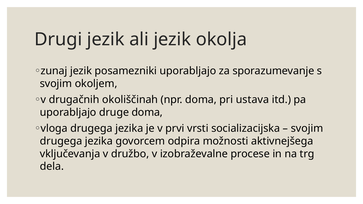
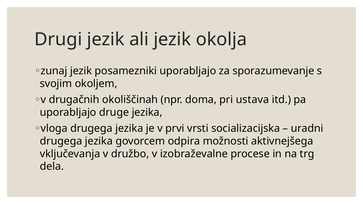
druge doma: doma -> jezika
svojim at (307, 129): svojim -> uradni
